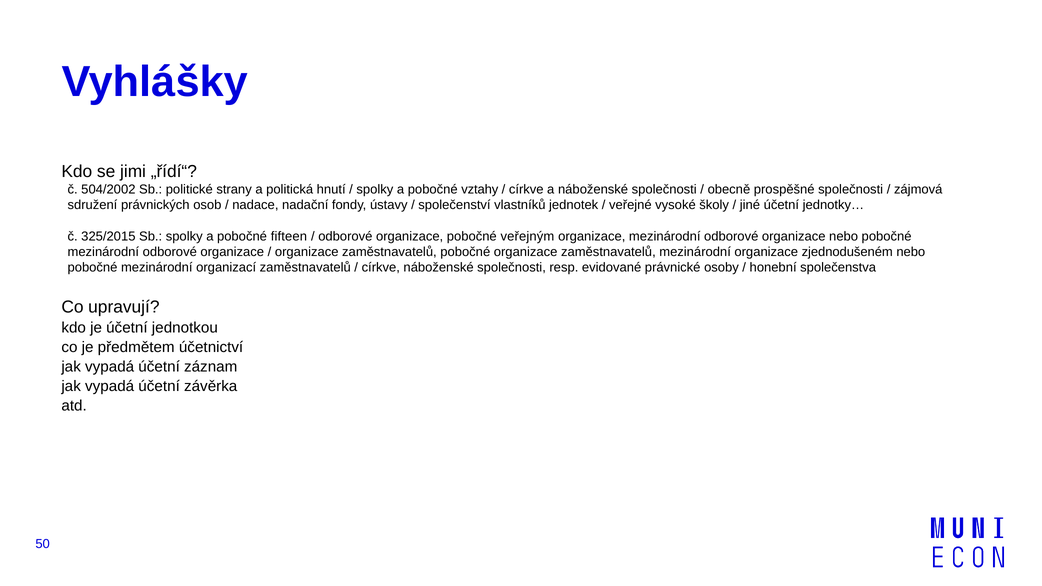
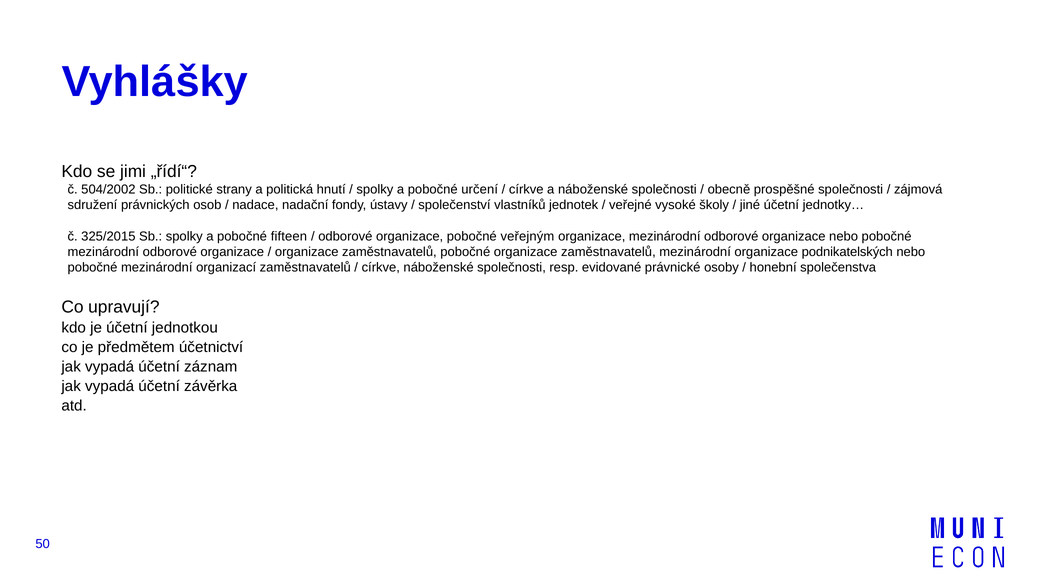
vztahy: vztahy -> určení
zjednodušeném: zjednodušeném -> podnikatelských
